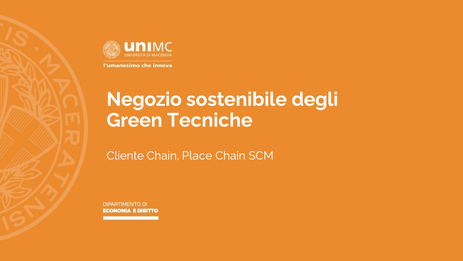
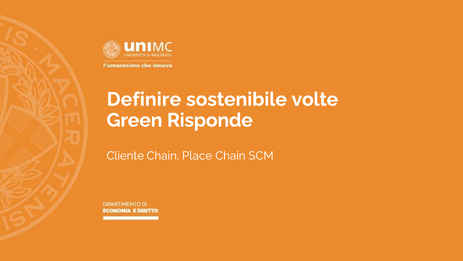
Negozio: Negozio -> Definire
degli: degli -> volte
Tecniche: Tecniche -> Risponde
